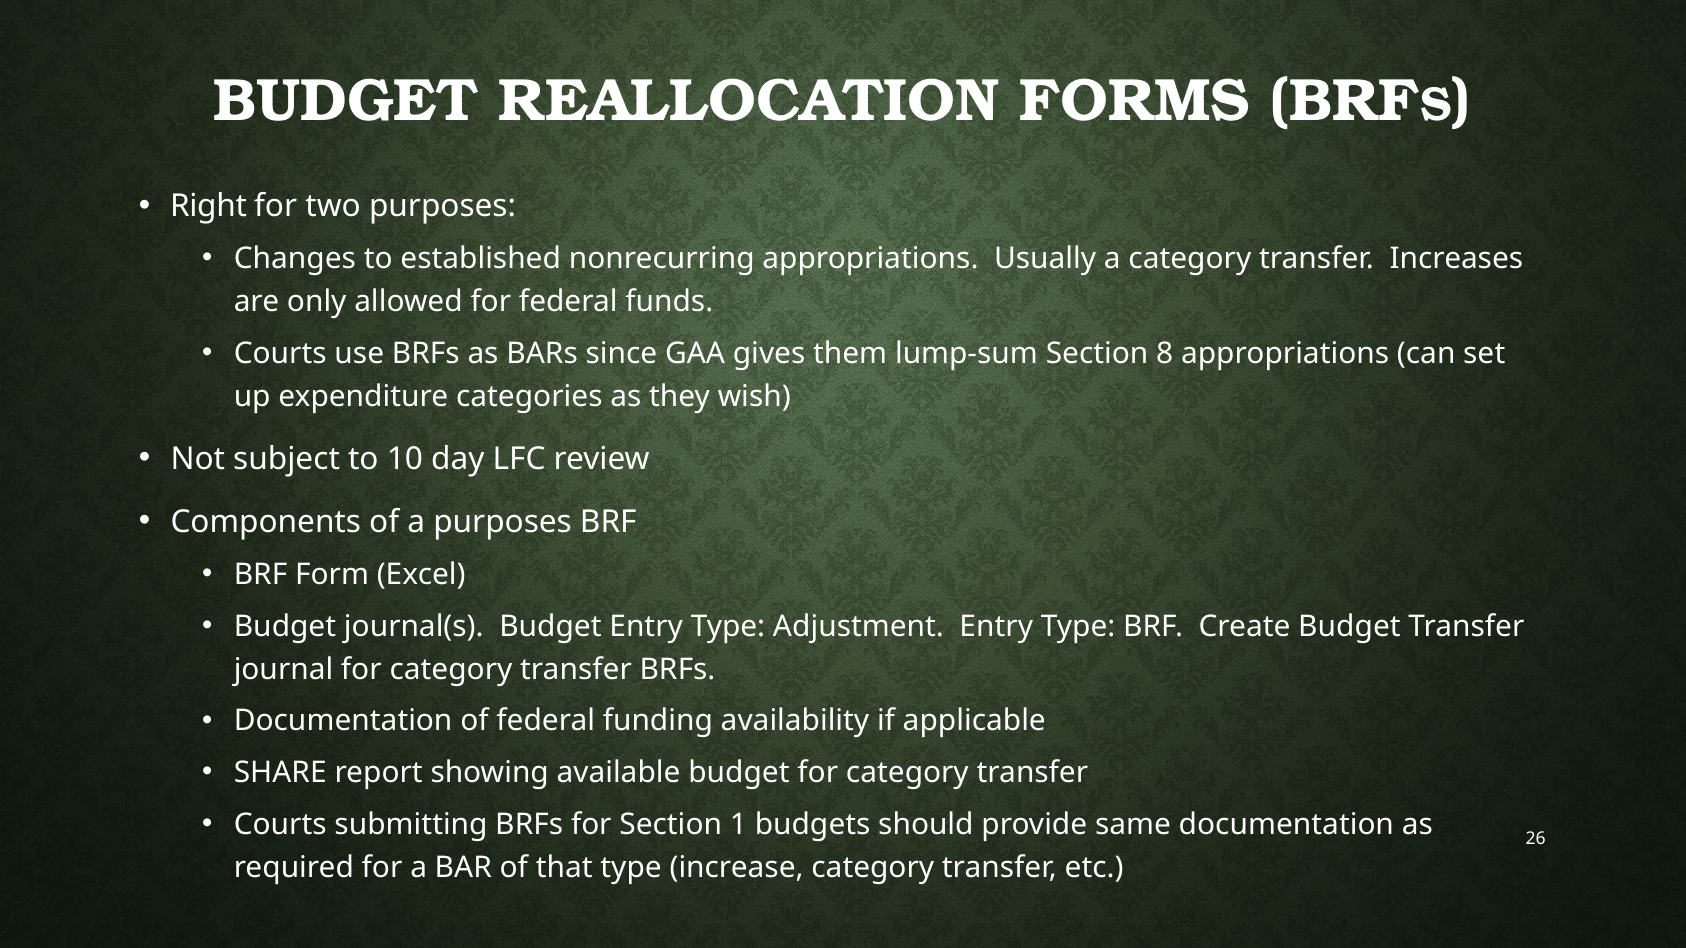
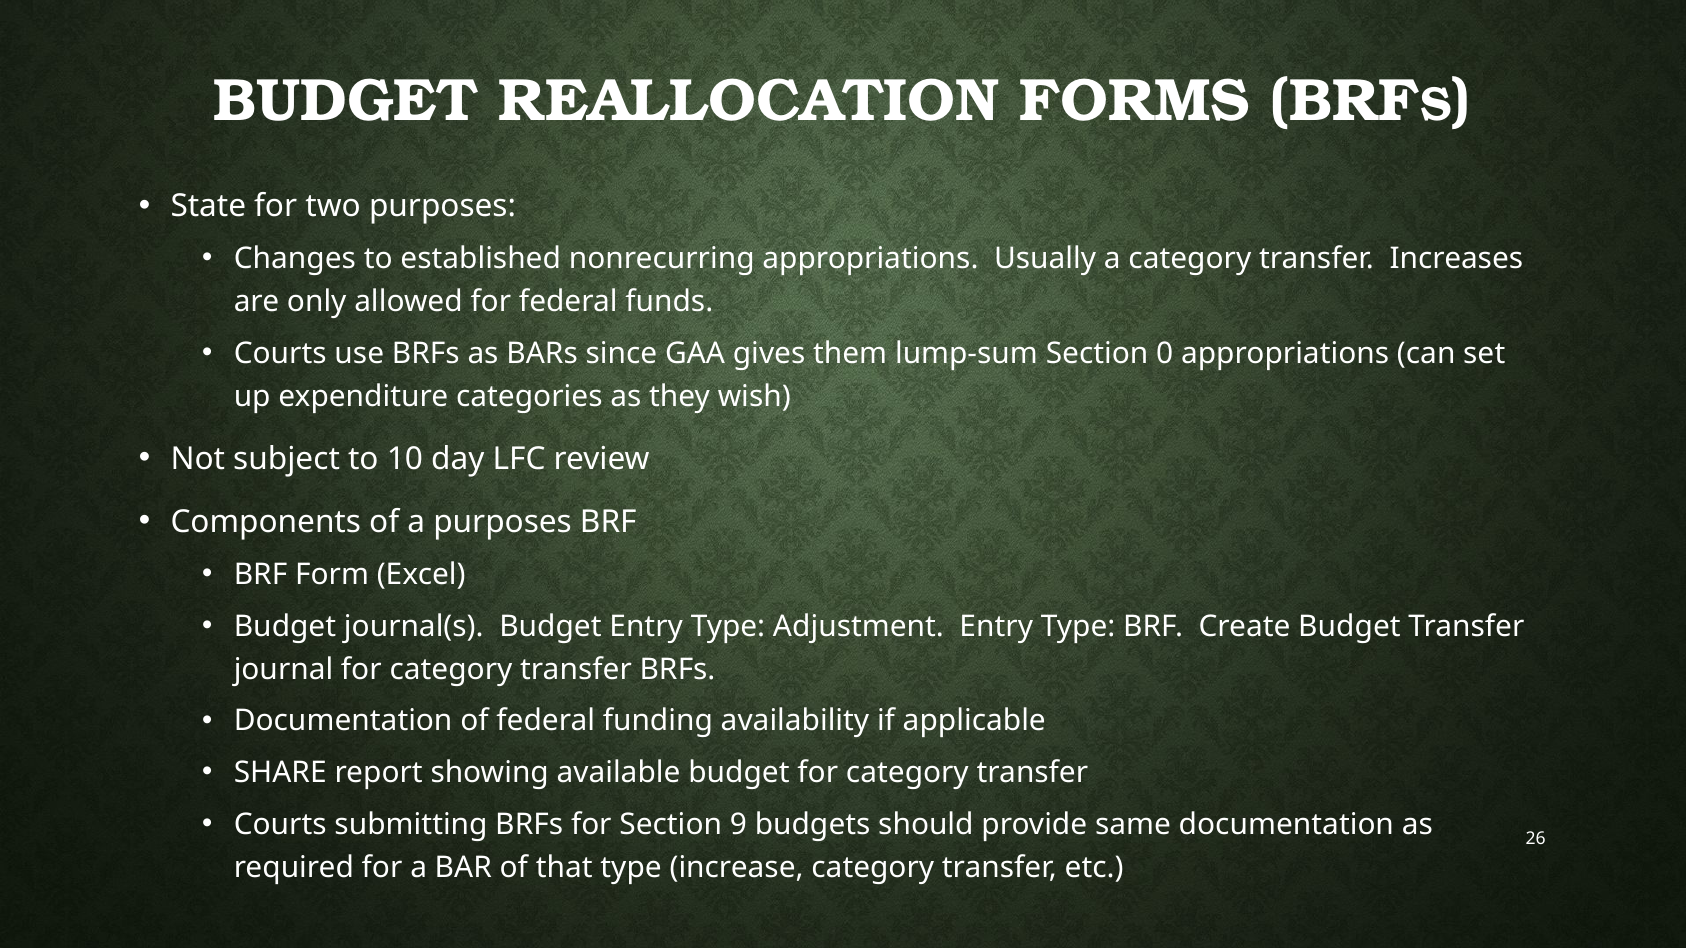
Right: Right -> State
8: 8 -> 0
1: 1 -> 9
